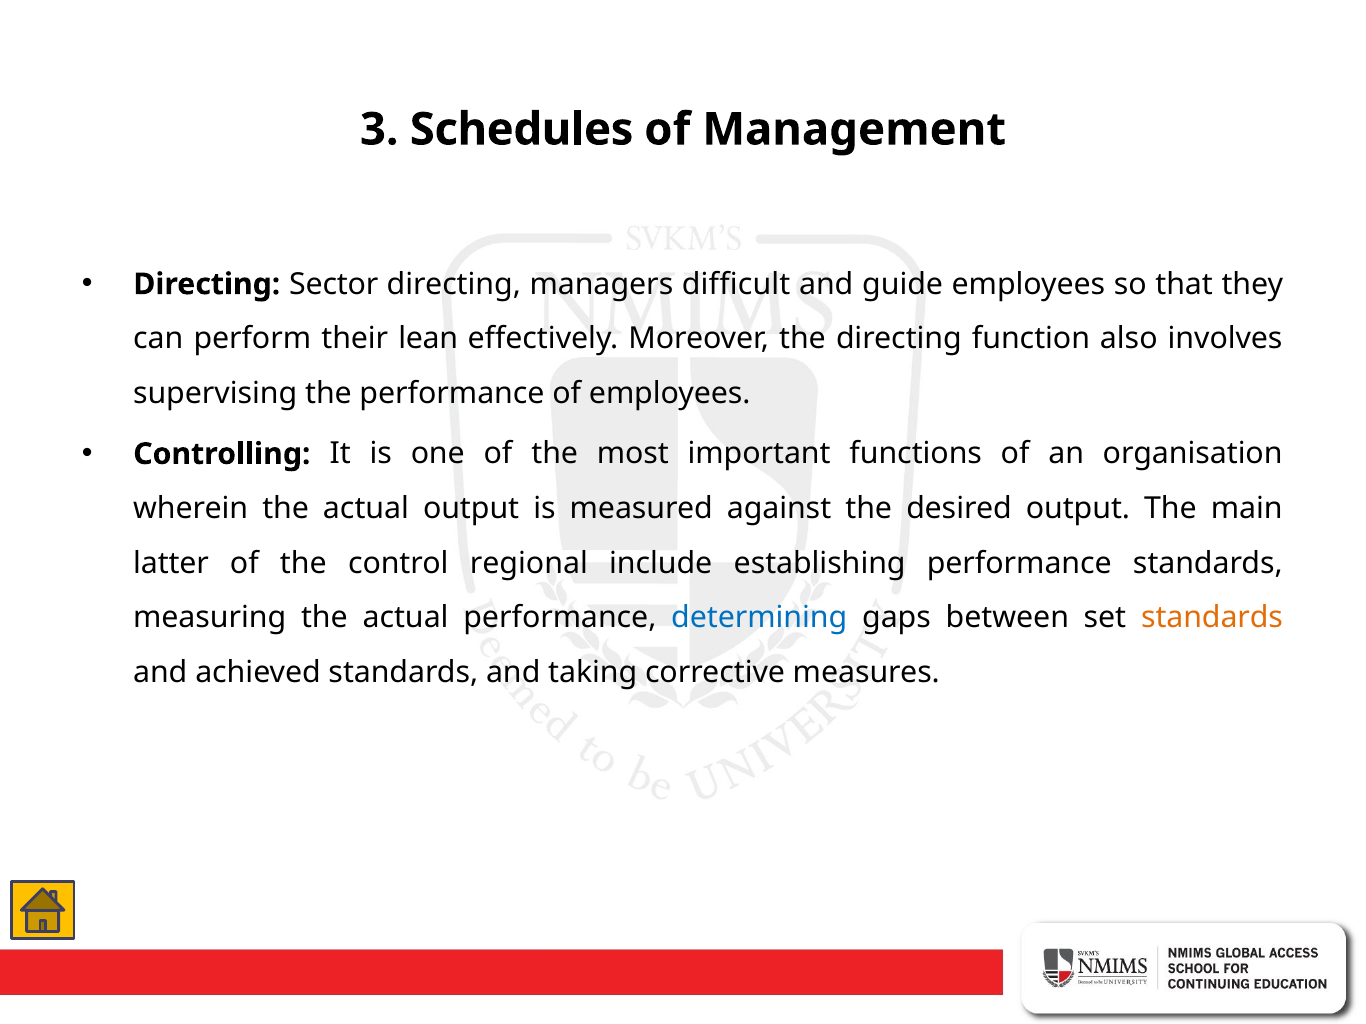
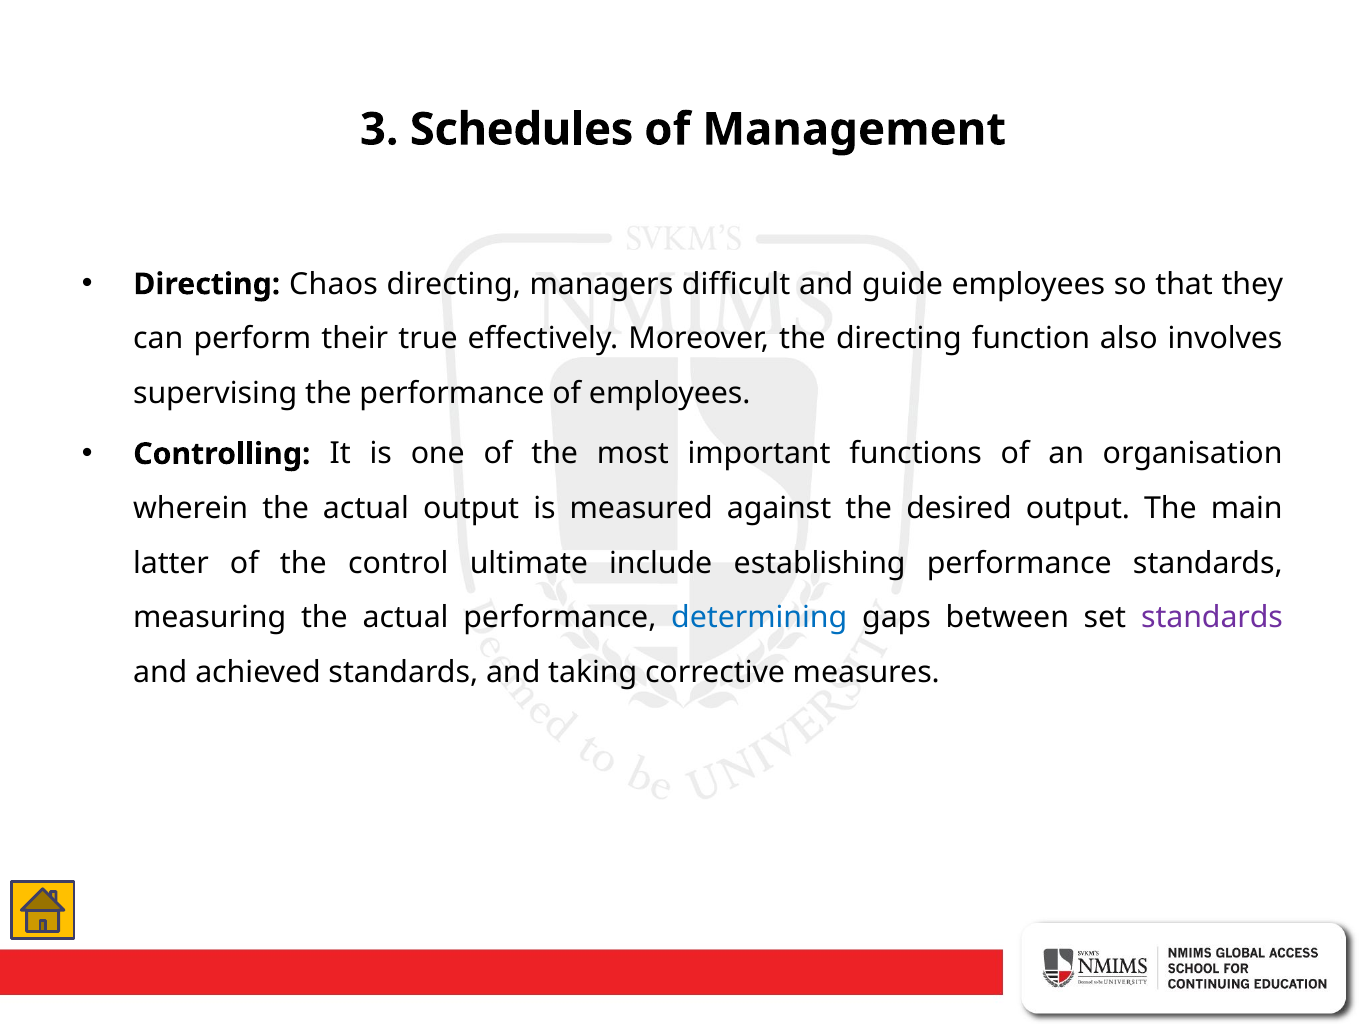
Sector: Sector -> Chaos
lean: lean -> true
regional: regional -> ultimate
standards at (1212, 618) colour: orange -> purple
